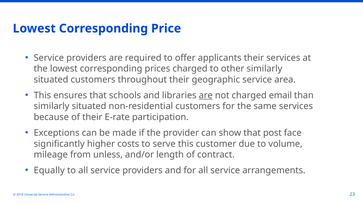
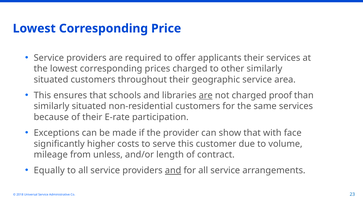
email: email -> proof
post: post -> with
and at (173, 171) underline: none -> present
